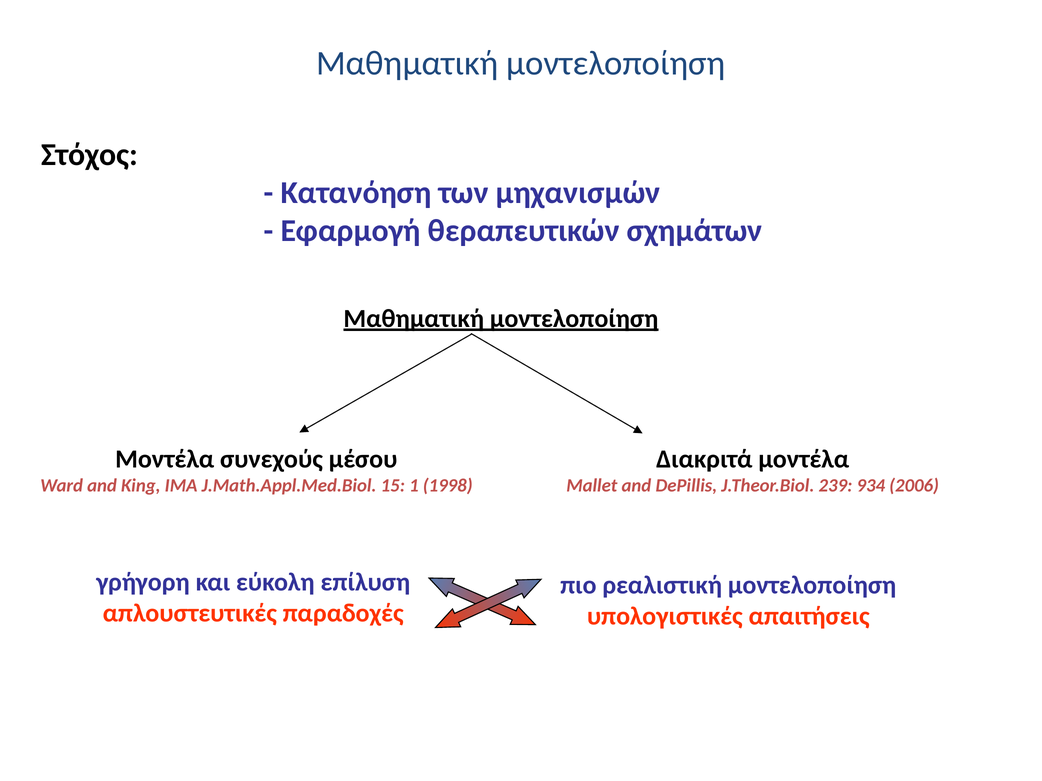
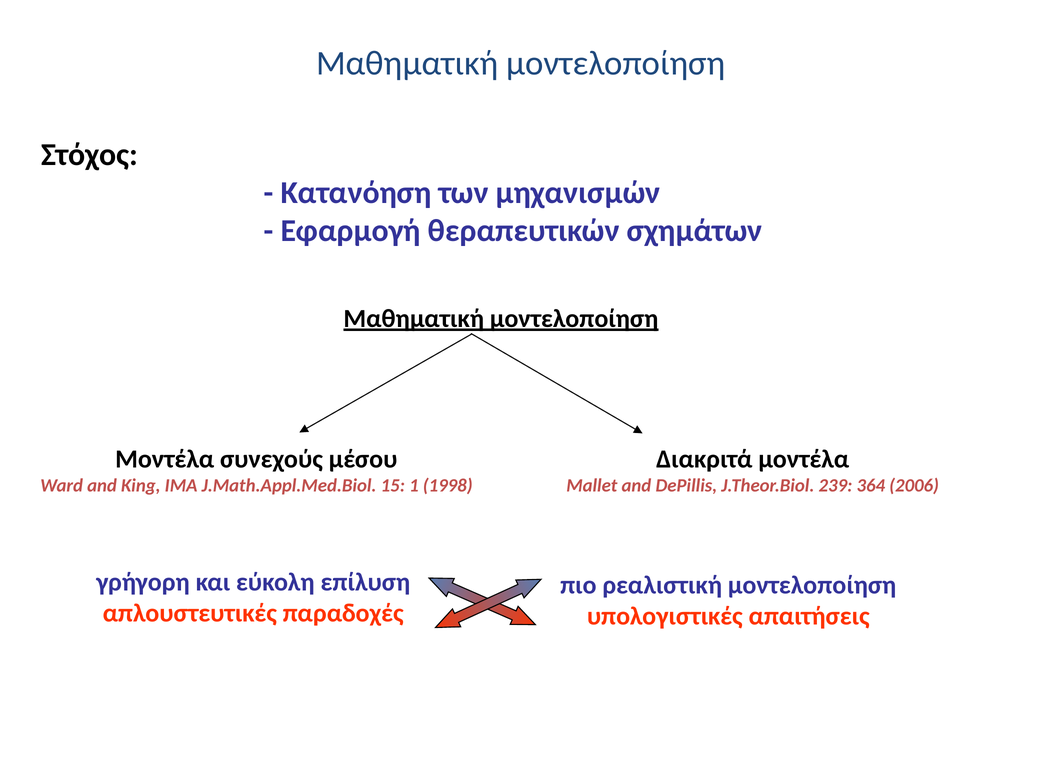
934: 934 -> 364
